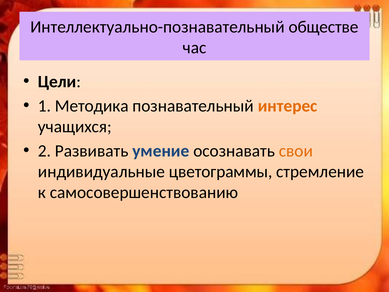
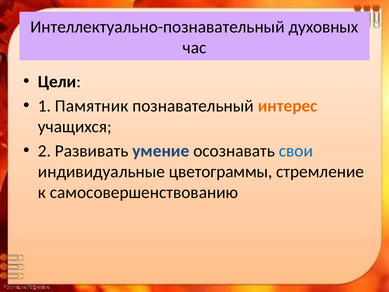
обществе: обществе -> духовных
Методика: Методика -> Памятник
свои colour: orange -> blue
